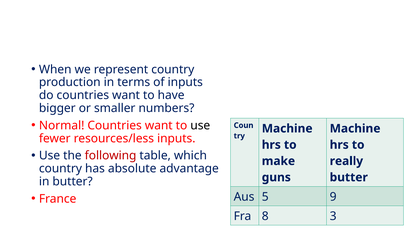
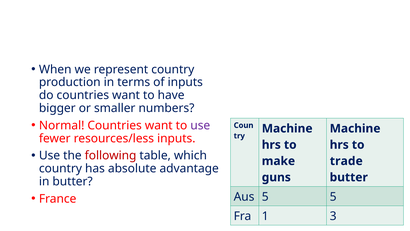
use at (200, 125) colour: black -> purple
really: really -> trade
5 9: 9 -> 5
8: 8 -> 1
